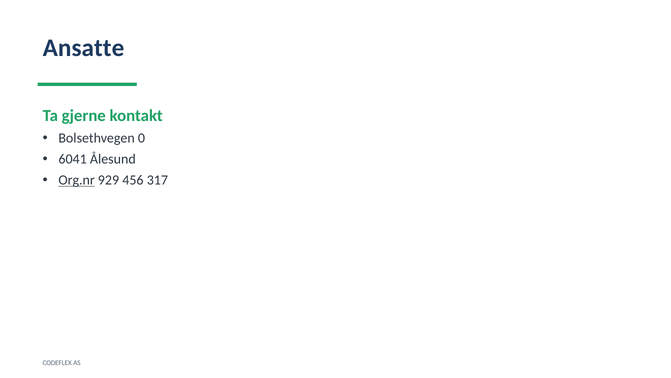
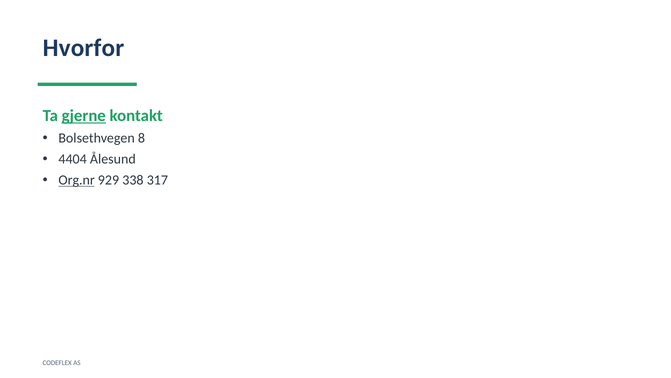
Ansatte: Ansatte -> Hvorfor
gjerne underline: none -> present
0: 0 -> 8
6041: 6041 -> 4404
456: 456 -> 338
